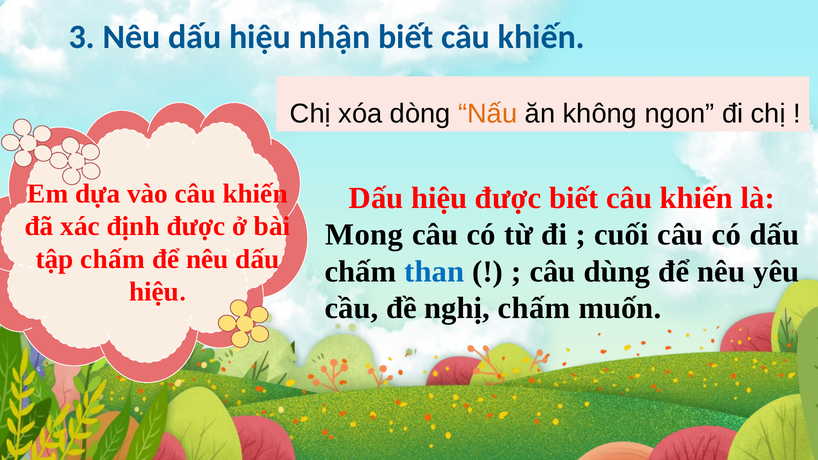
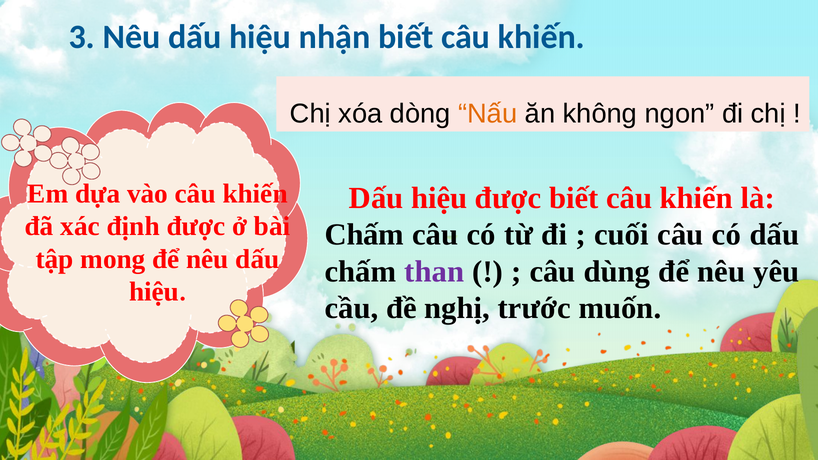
Mong at (364, 235): Mong -> Chấm
tập chấm: chấm -> mong
than colour: blue -> purple
nghị chấm: chấm -> trước
